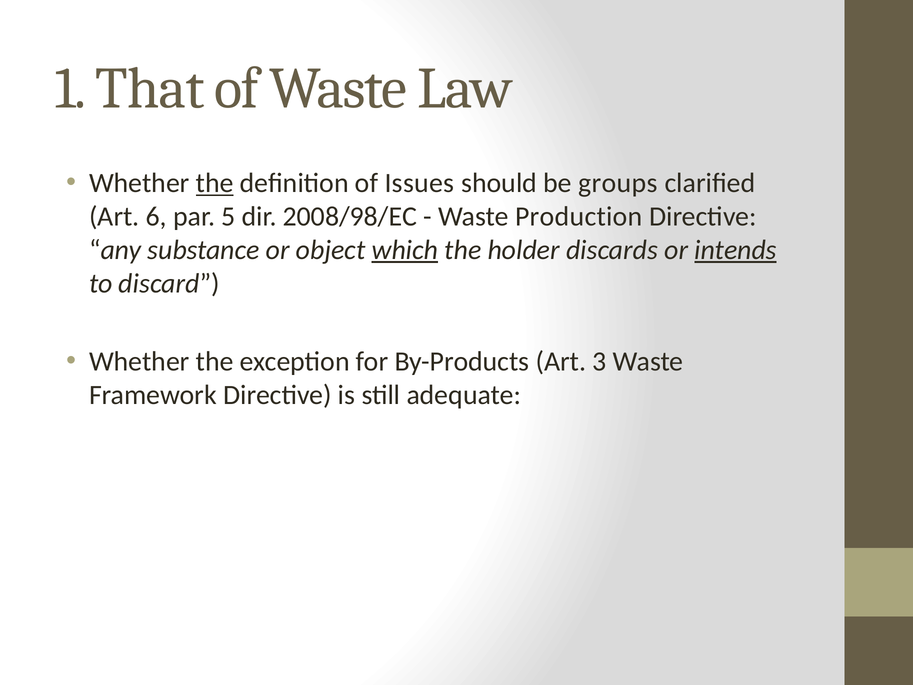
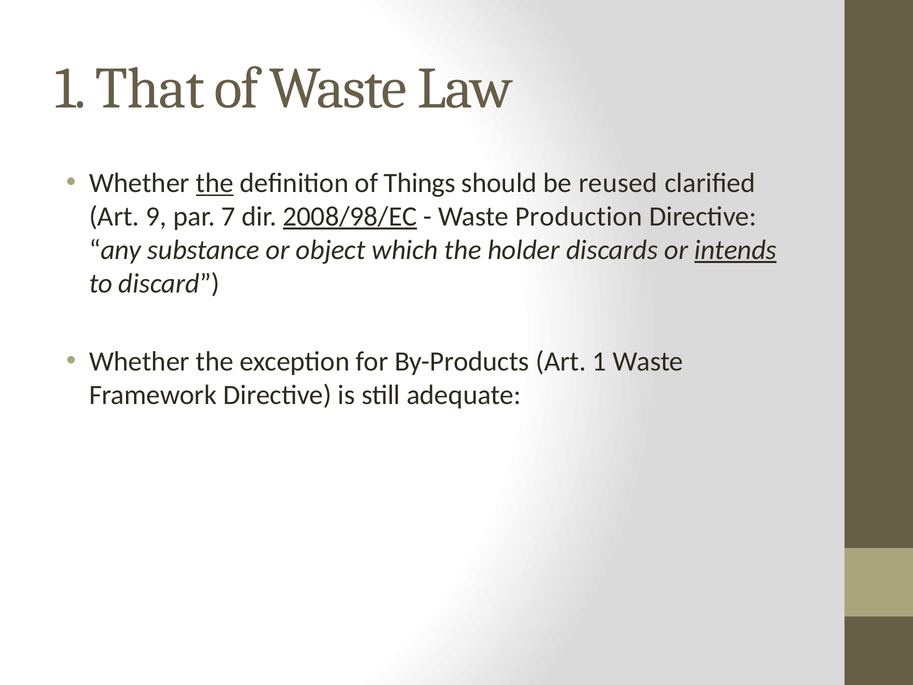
Issues: Issues -> Things
groups: groups -> reused
6: 6 -> 9
5: 5 -> 7
2008/98/EC underline: none -> present
which underline: present -> none
Art 3: 3 -> 1
